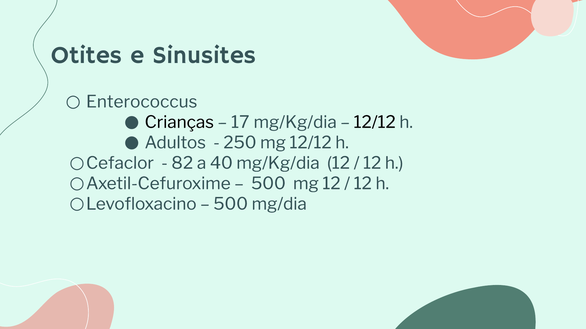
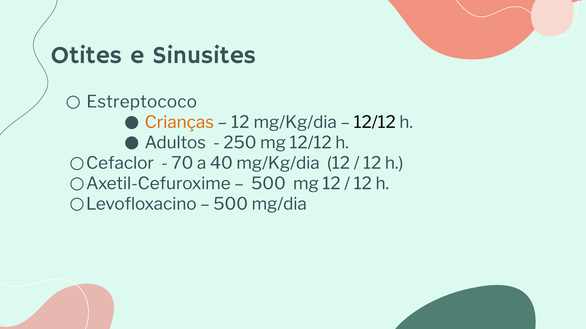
Enterococcus: Enterococcus -> Estreptococo
Crianças colour: black -> orange
17 at (240, 122): 17 -> 12
82: 82 -> 70
